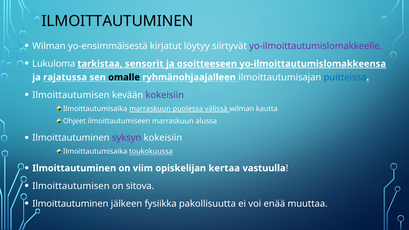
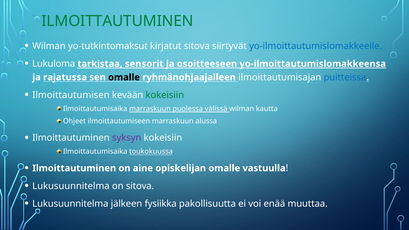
ILMOITTAUTUMINEN at (117, 21) colour: black -> green
yo-ensimmäisestä: yo-ensimmäisestä -> yo-tutkintomaksut
kirjatut löytyy: löytyy -> sitova
yo-ilmoittautumislomakkeelle colour: purple -> blue
kokeisiin at (165, 95) colour: purple -> green
viim: viim -> aine
opiskelijan kertaa: kertaa -> omalle
Ilmoittautumisen at (71, 186): Ilmoittautumisen -> Lukusuunnitelma
Ilmoittautuminen at (70, 204): Ilmoittautuminen -> Lukusuunnitelma
